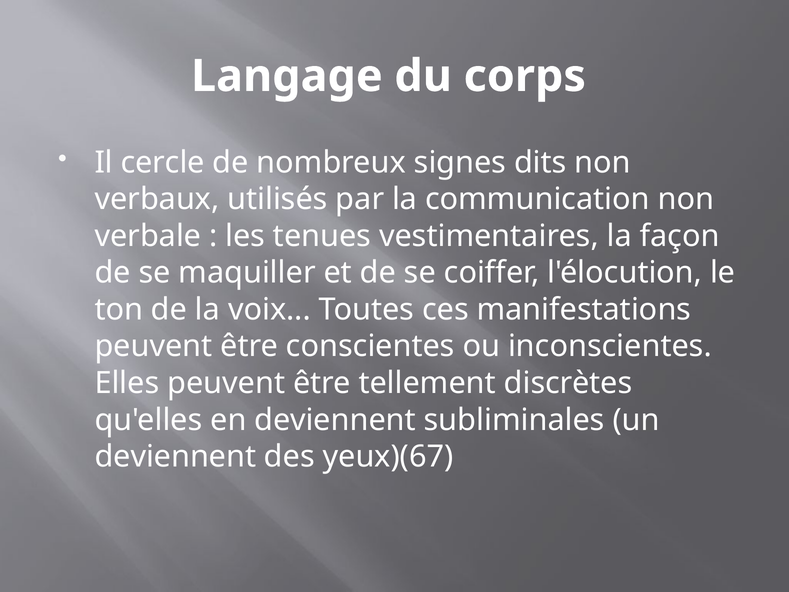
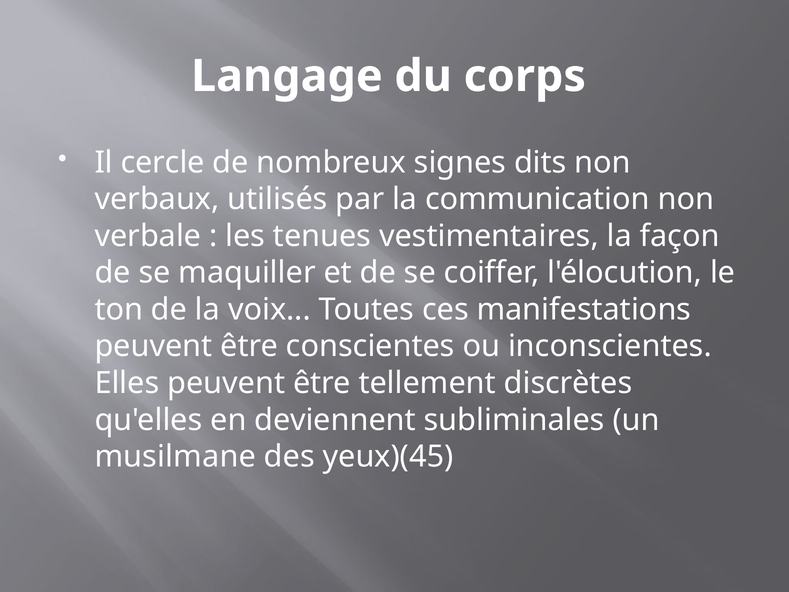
deviennent at (175, 456): deviennent -> musilmane
yeux)(67: yeux)(67 -> yeux)(45
